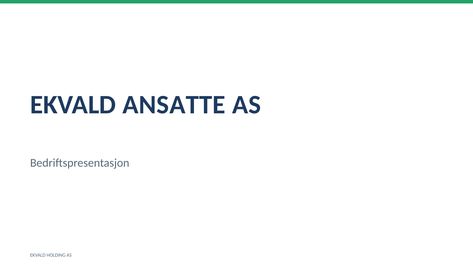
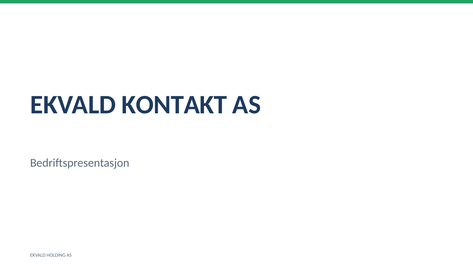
ANSATTE: ANSATTE -> KONTAKT
